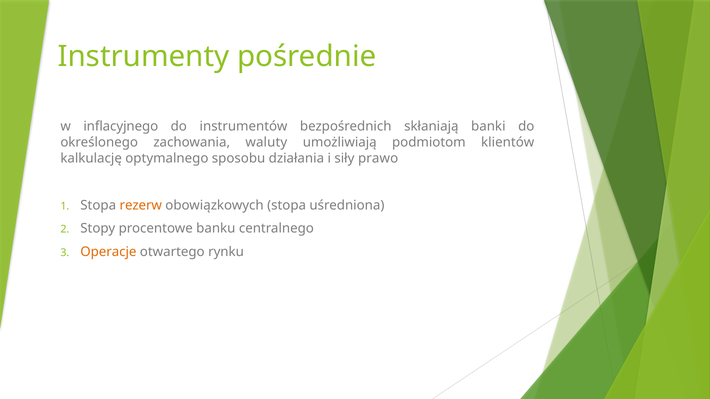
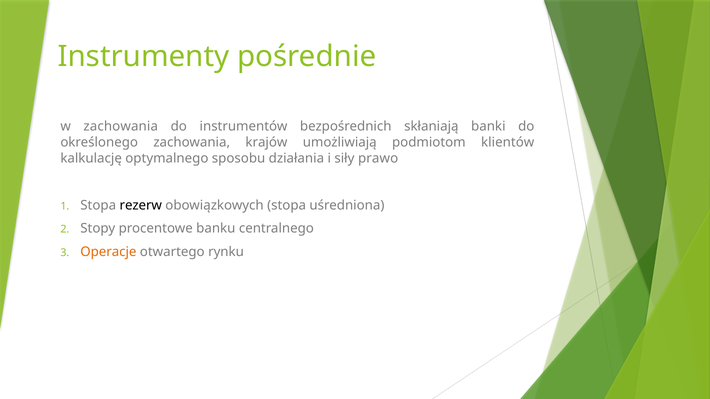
w inflacyjnego: inflacyjnego -> zachowania
waluty: waluty -> krajów
rezerw colour: orange -> black
